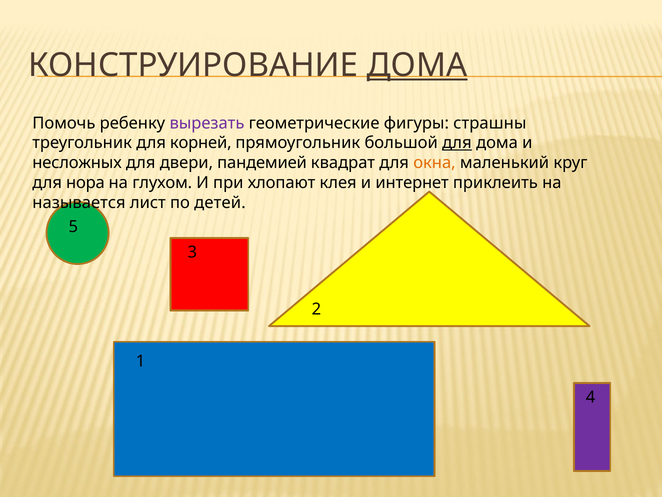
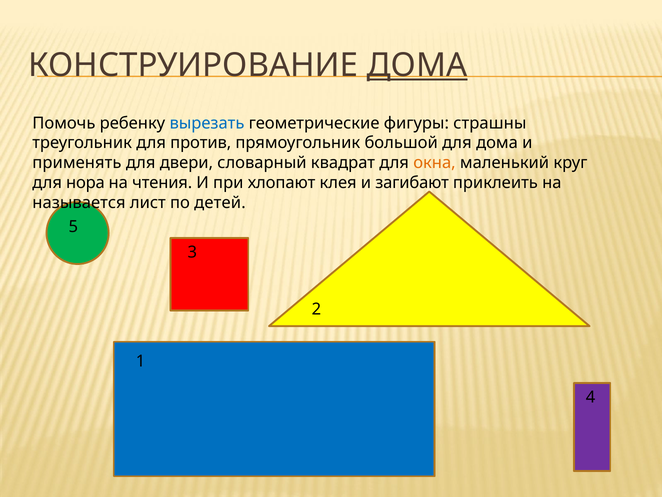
вырезать colour: purple -> blue
корней: корней -> против
для at (457, 143) underline: present -> none
несложных: несложных -> применять
пандемией: пандемией -> словарный
глухом: глухом -> чтения
интернет: интернет -> загибают
